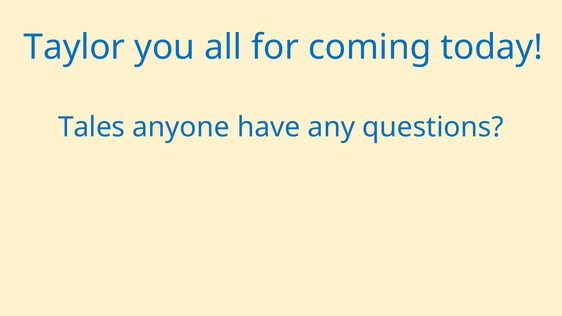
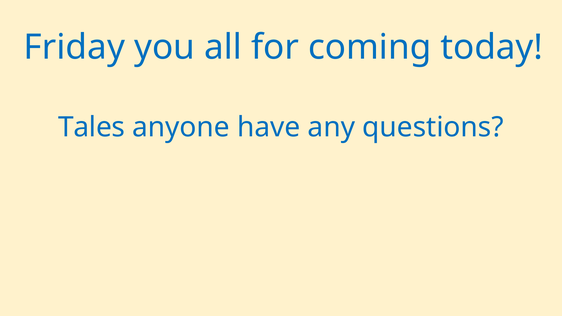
Taylor: Taylor -> Friday
